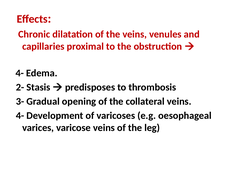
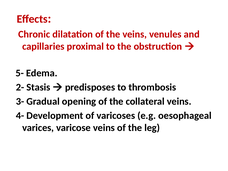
4- at (20, 73): 4- -> 5-
